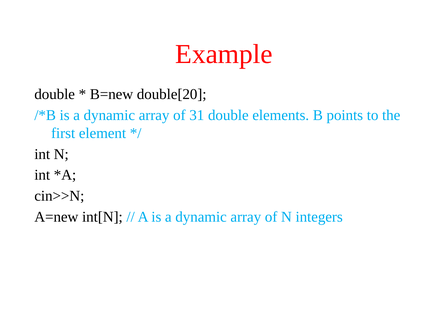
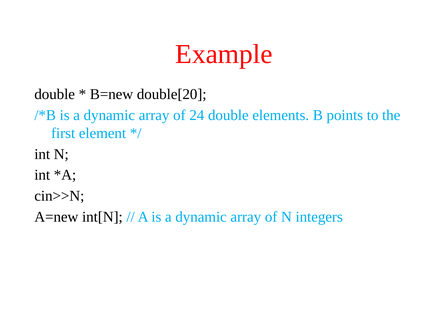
31: 31 -> 24
